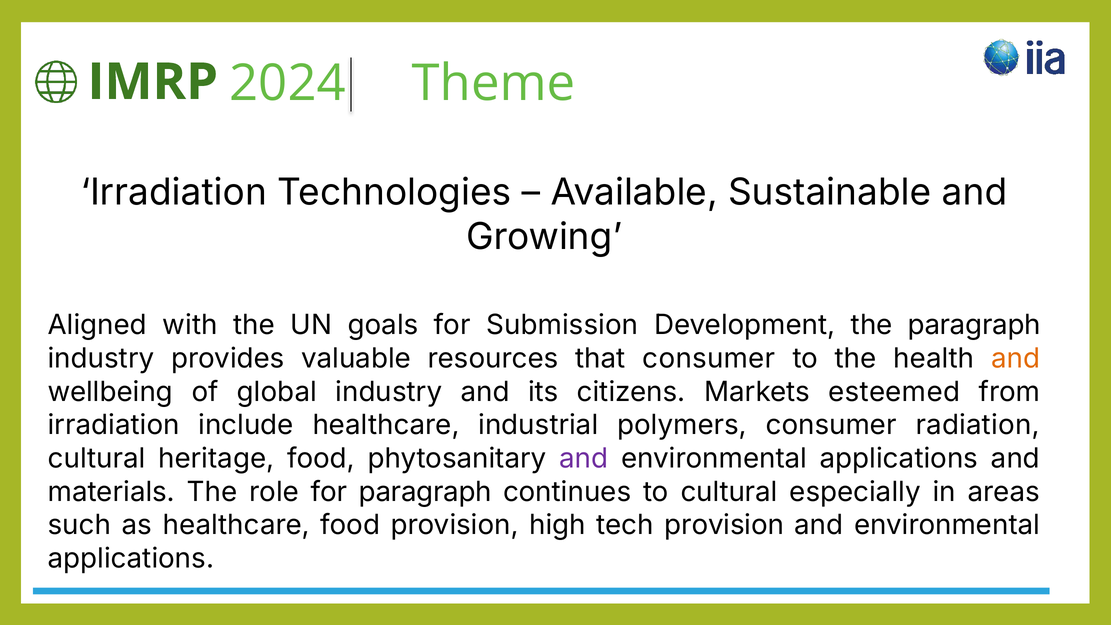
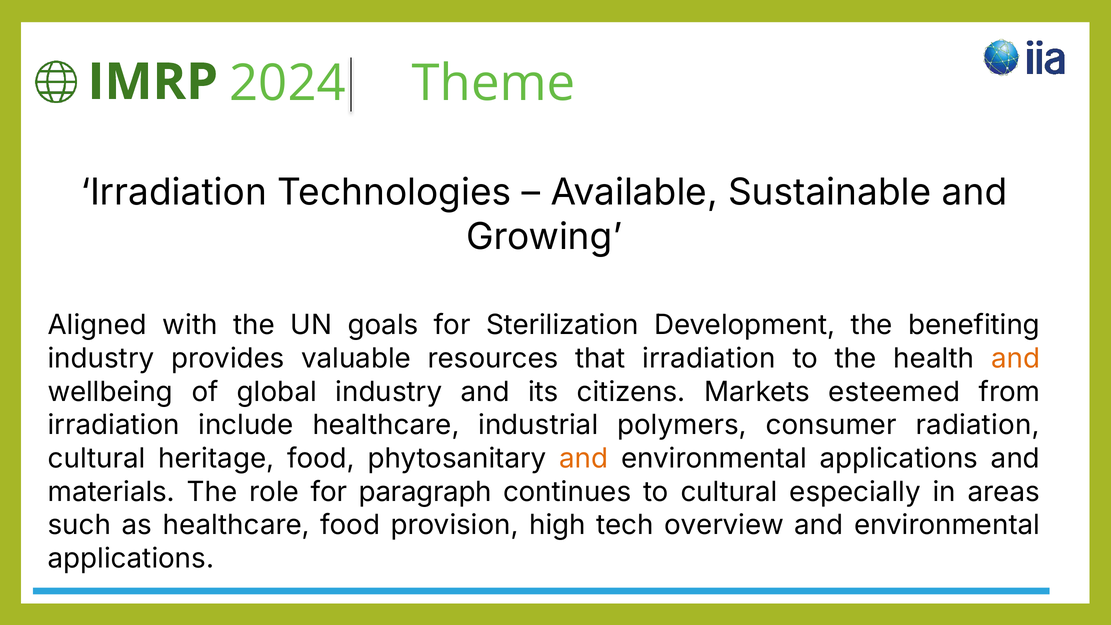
Submission: Submission -> Sterilization
the paragraph: paragraph -> benefiting
that consumer: consumer -> irradiation
and at (584, 459) colour: purple -> orange
tech provision: provision -> overview
